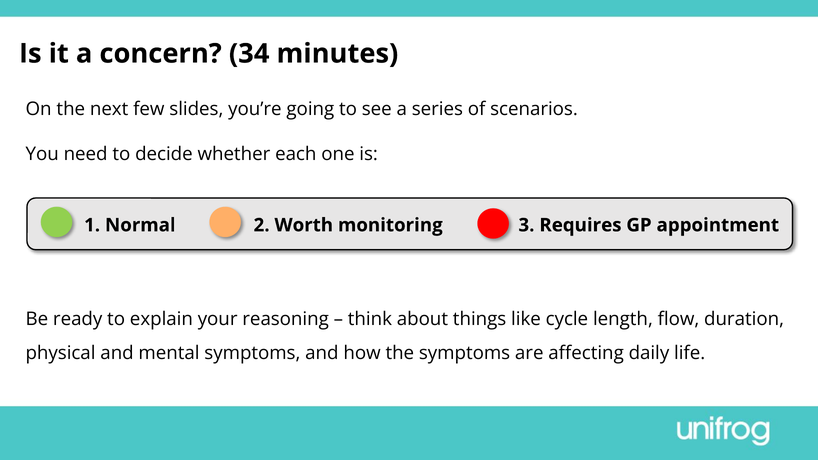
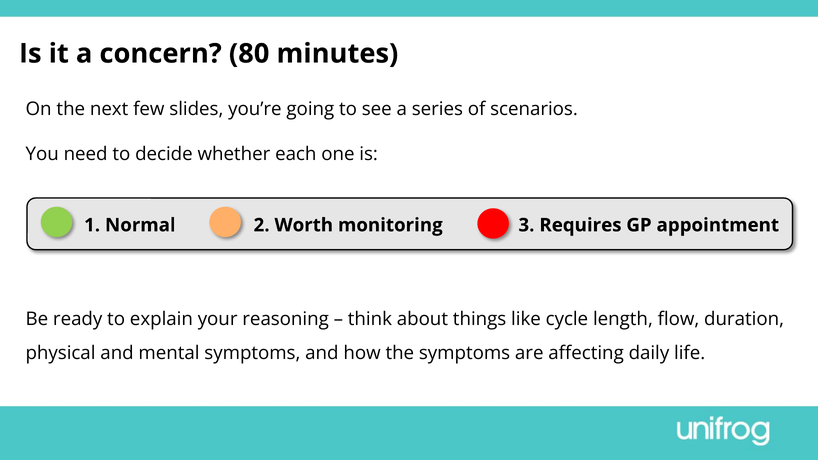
34: 34 -> 80
